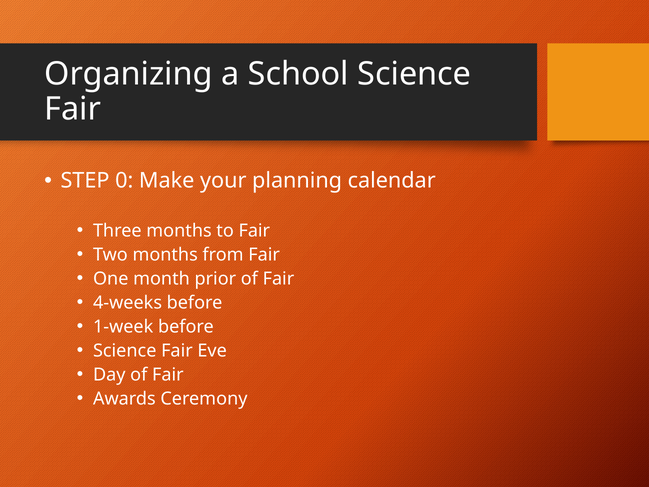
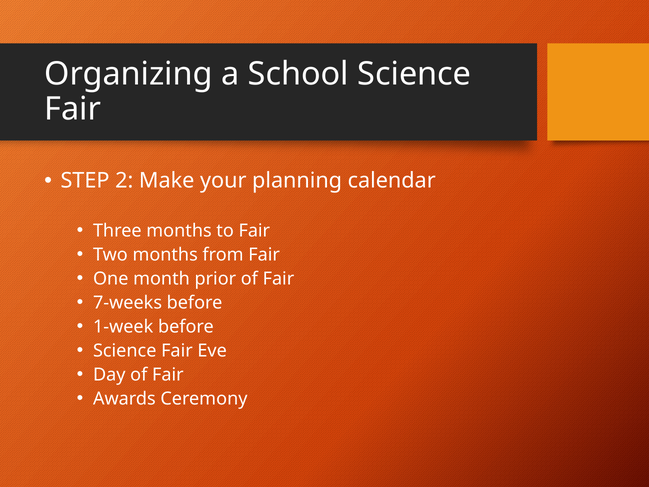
0: 0 -> 2
4-weeks: 4-weeks -> 7-weeks
